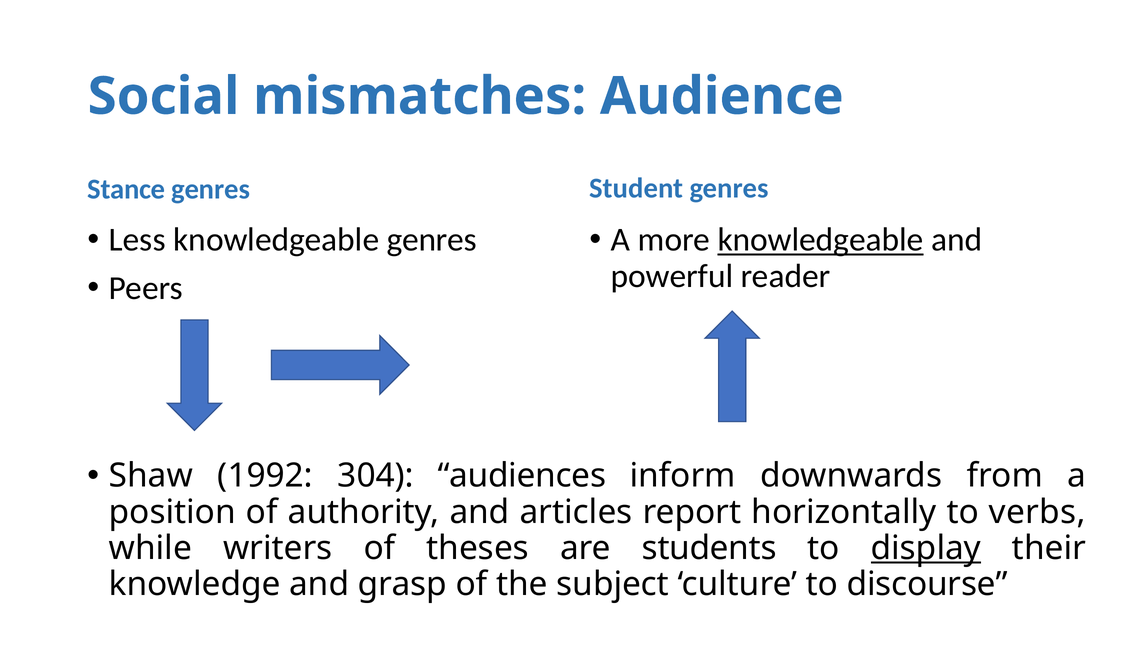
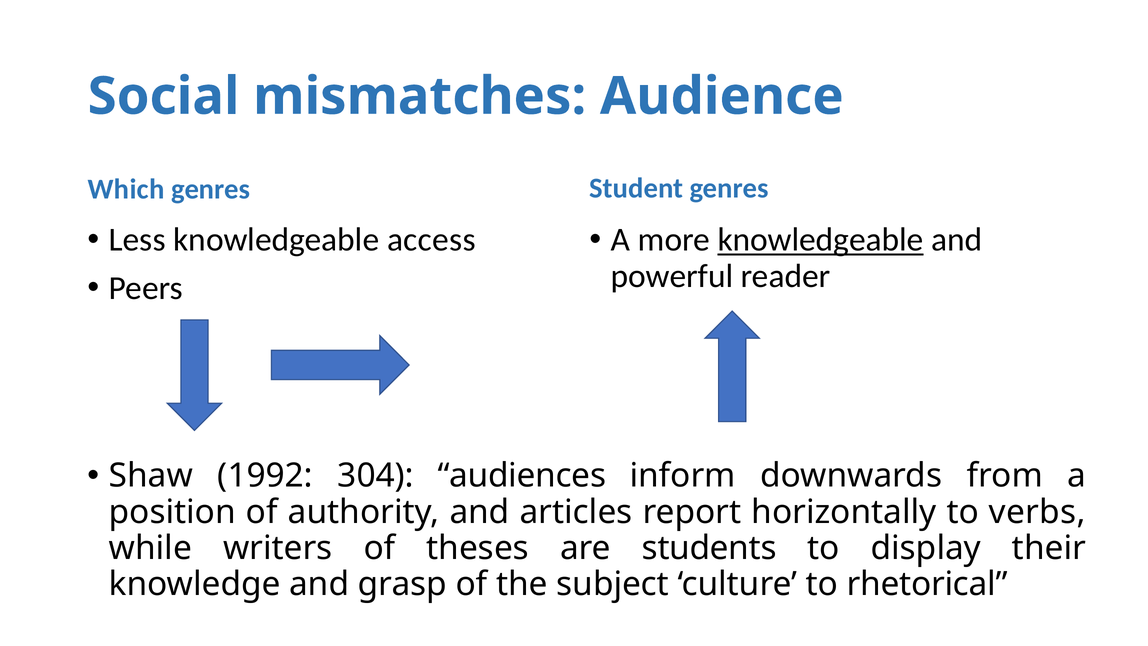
Stance: Stance -> Which
knowledgeable genres: genres -> access
display underline: present -> none
discourse: discourse -> rhetorical
